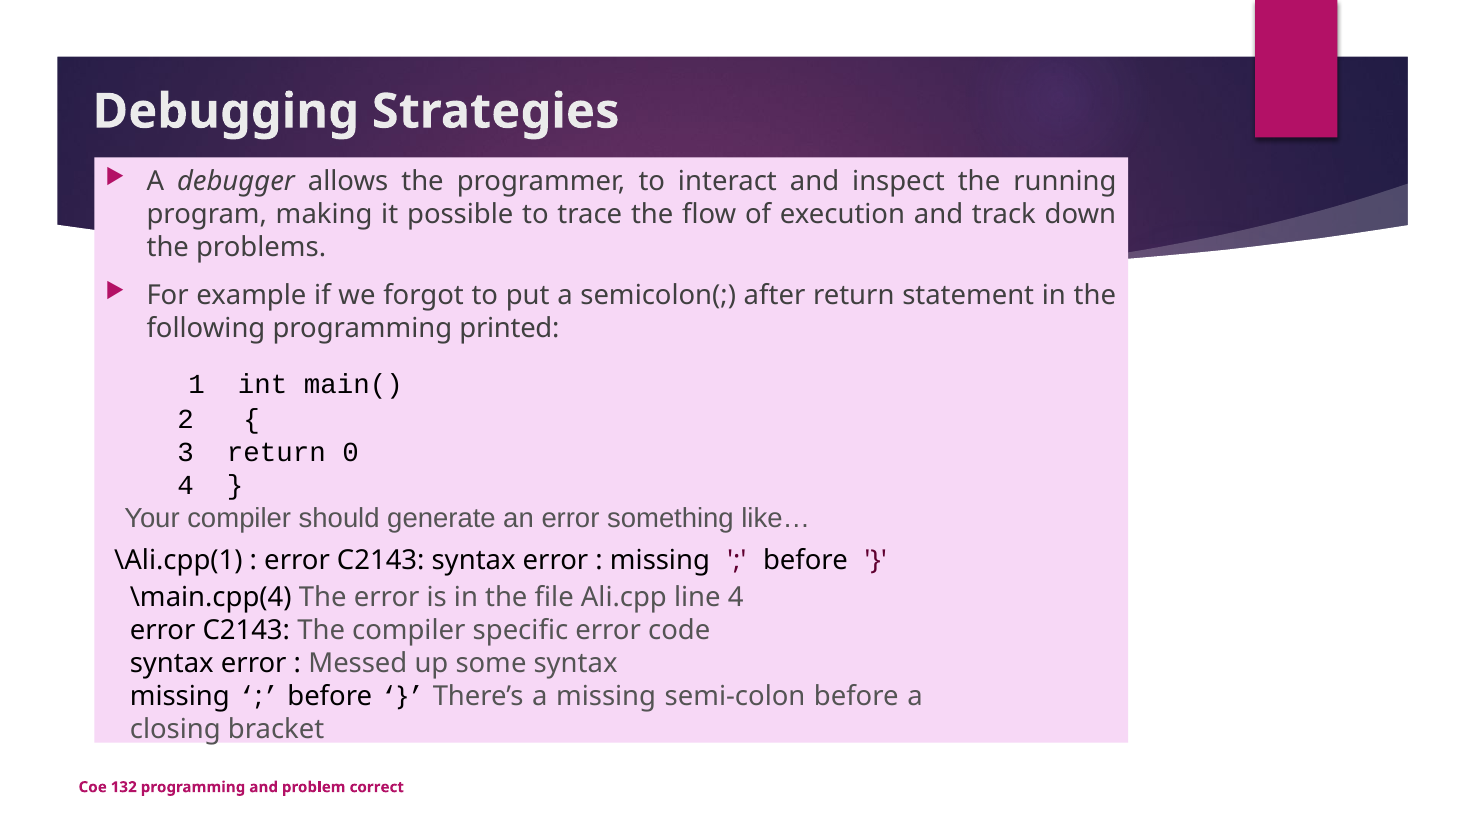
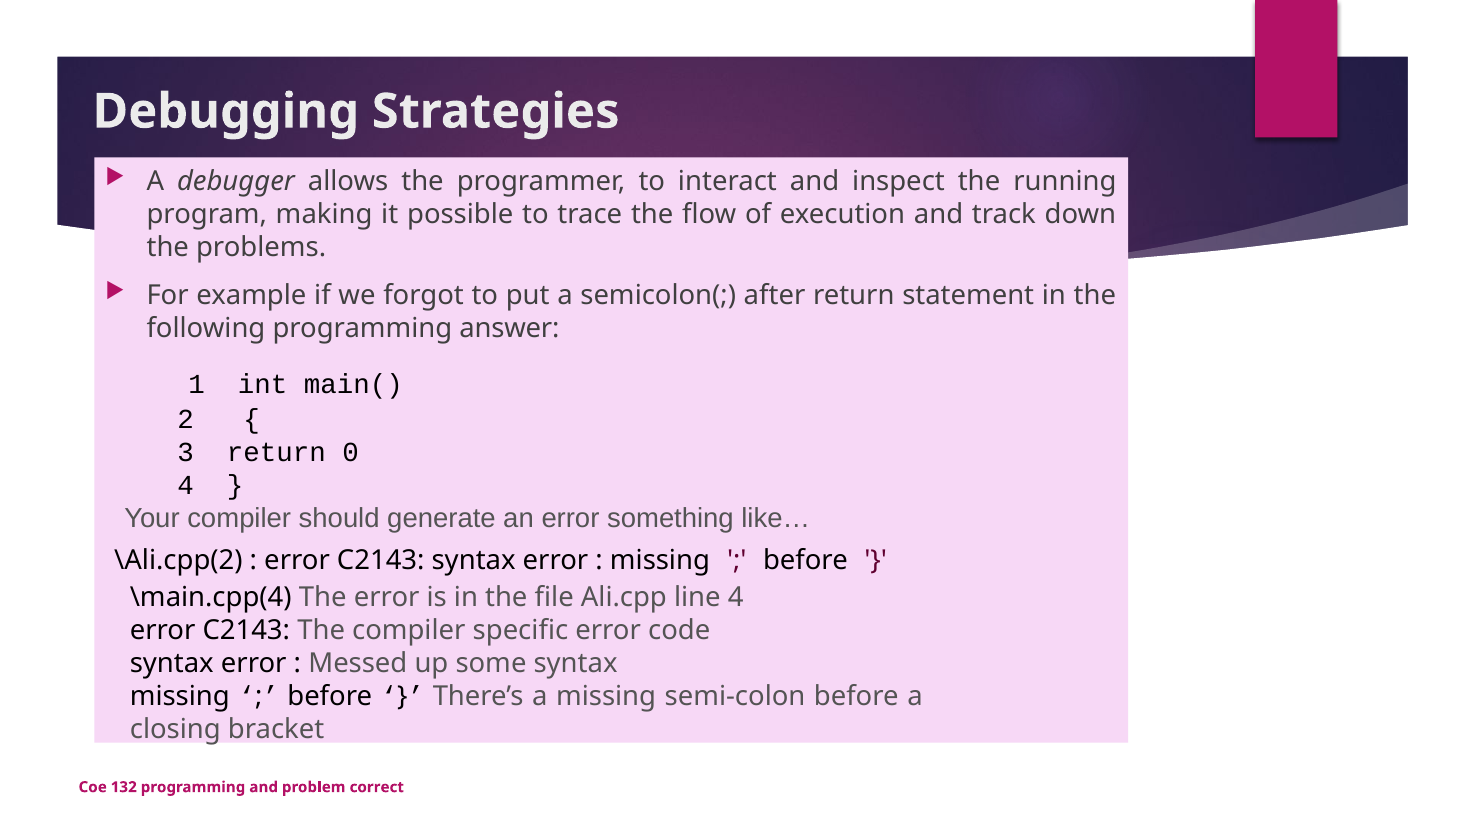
printed: printed -> answer
\Ali.cpp(1: \Ali.cpp(1 -> \Ali.cpp(2
